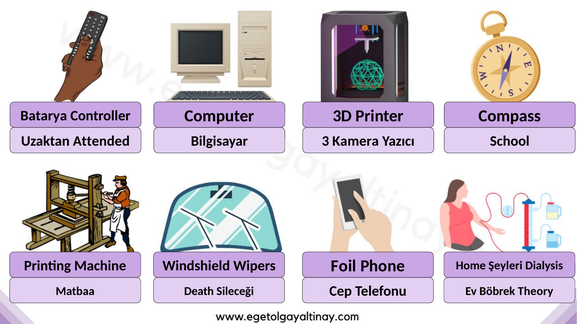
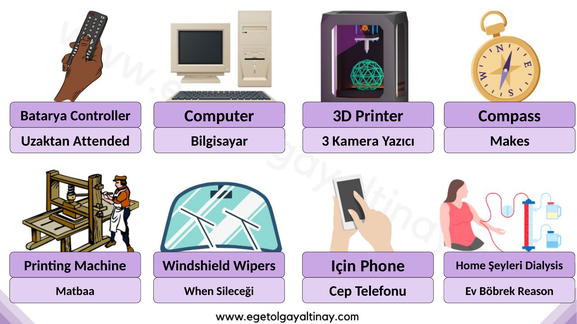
School: School -> Makes
Foil: Foil -> Için
Death: Death -> When
Theory: Theory -> Reason
